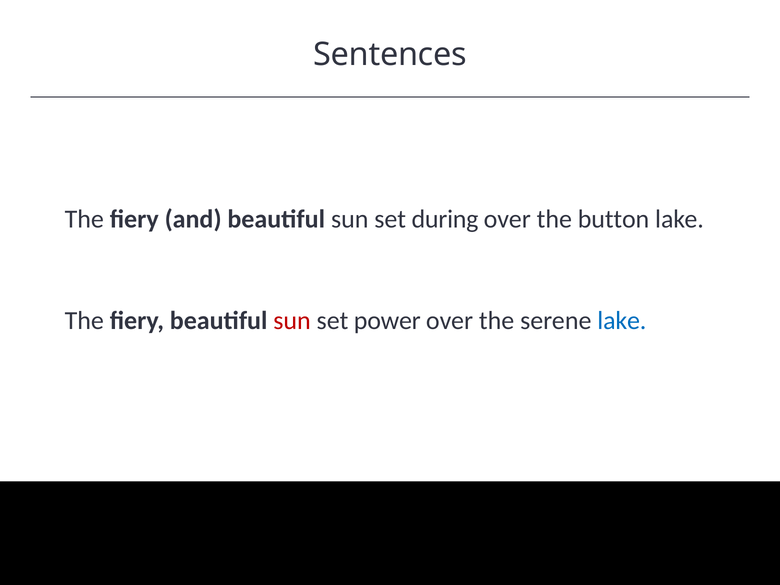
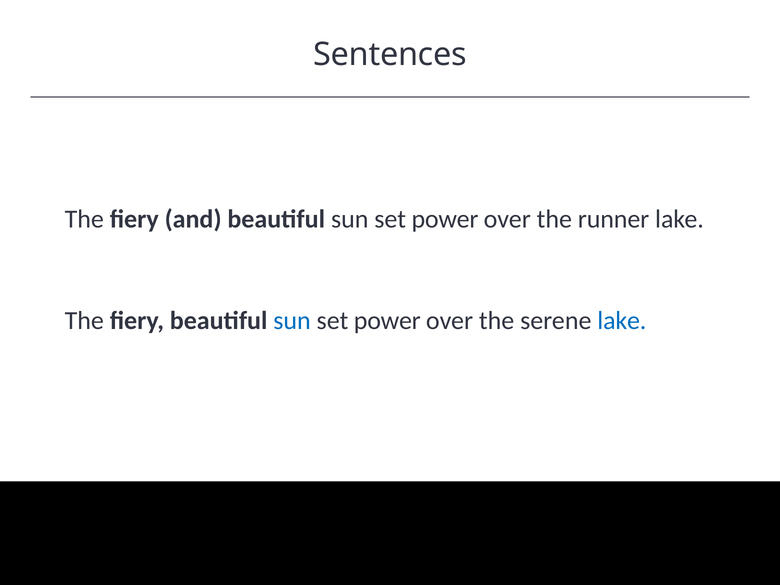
during at (445, 219): during -> power
button: button -> runner
sun at (292, 321) colour: red -> blue
